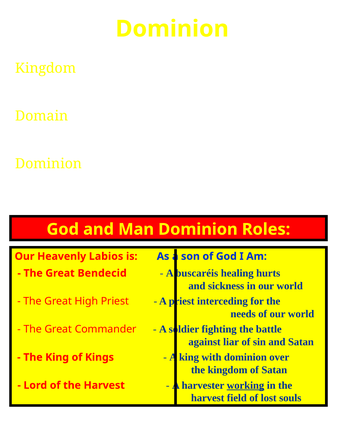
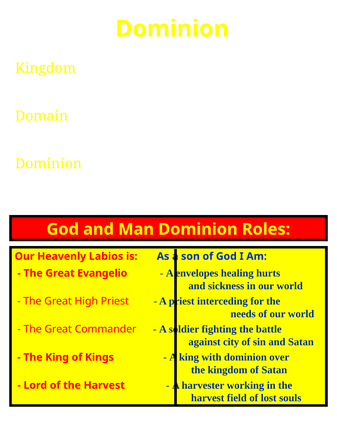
Bendecid: Bendecid -> Evangelio
buscaréis: buscaréis -> envelopes
liar: liar -> city
working underline: present -> none
